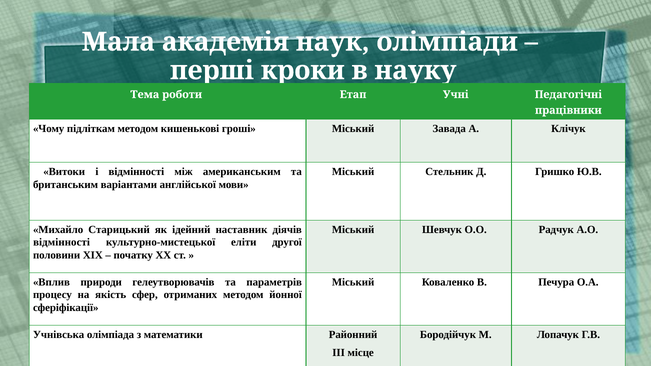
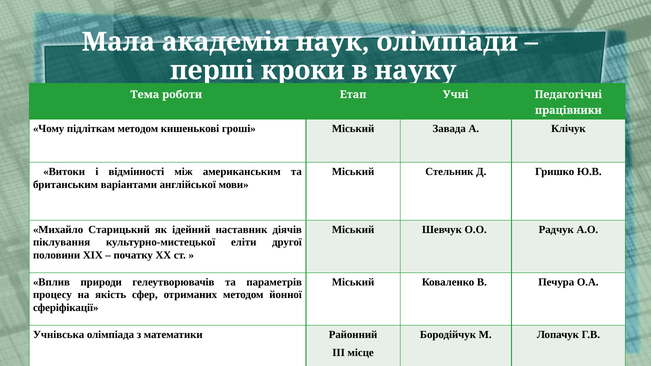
відмінності at (62, 243): відмінності -> піклування
